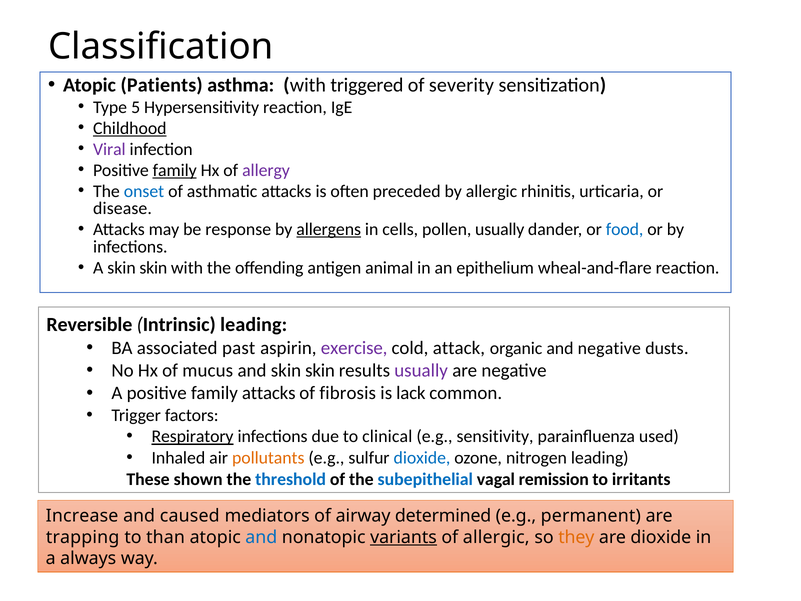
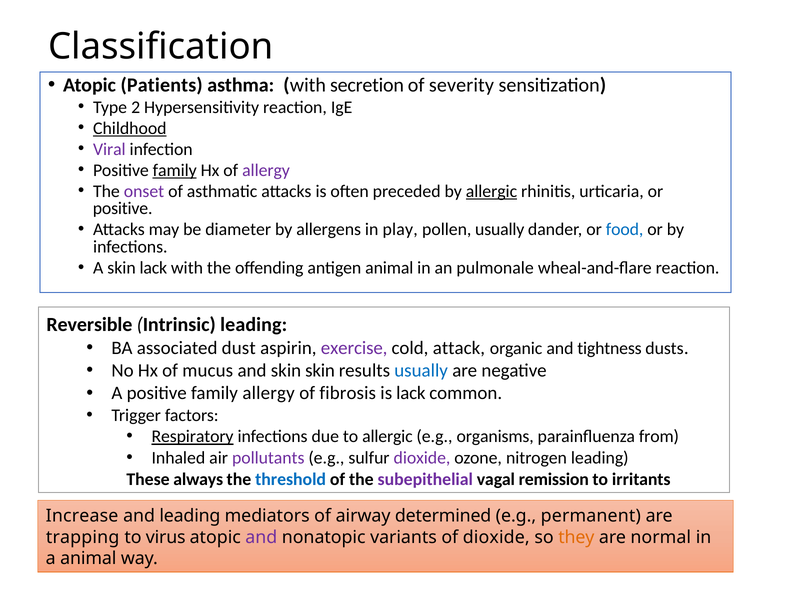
triggered: triggered -> secretion
5: 5 -> 2
onset colour: blue -> purple
allergic at (491, 191) underline: none -> present
disease at (123, 208): disease -> positive
response: response -> diameter
allergens underline: present -> none
cells: cells -> play
A skin skin: skin -> lack
epithelium: epithelium -> pulmonale
past: past -> dust
and negative: negative -> tightness
usually at (421, 370) colour: purple -> blue
family attacks: attacks -> allergy
to clinical: clinical -> allergic
sensitivity: sensitivity -> organisms
used: used -> from
pollutants colour: orange -> purple
dioxide at (422, 458) colour: blue -> purple
shown: shown -> always
subepithelial colour: blue -> purple
and caused: caused -> leading
than: than -> virus
and at (261, 537) colour: blue -> purple
variants underline: present -> none
of allergic: allergic -> dioxide
are dioxide: dioxide -> normal
a always: always -> animal
